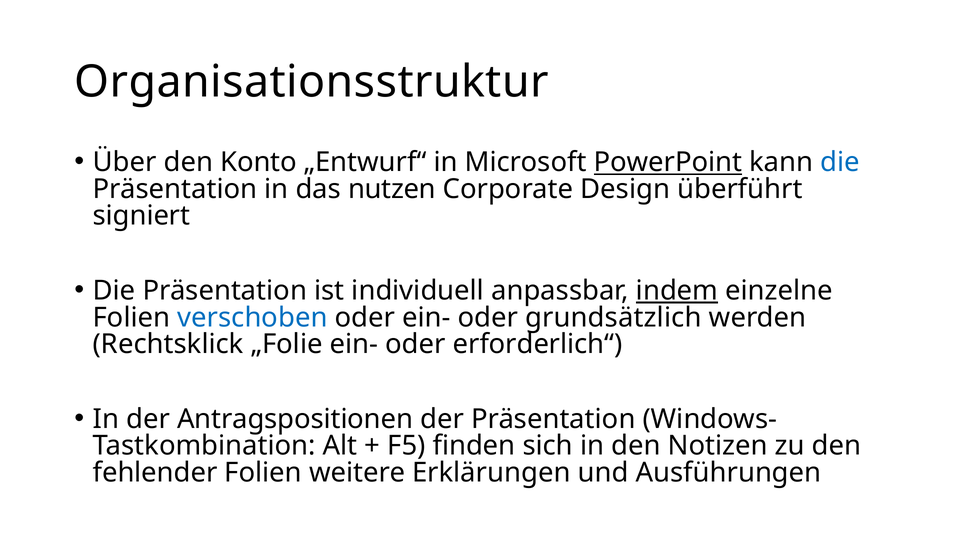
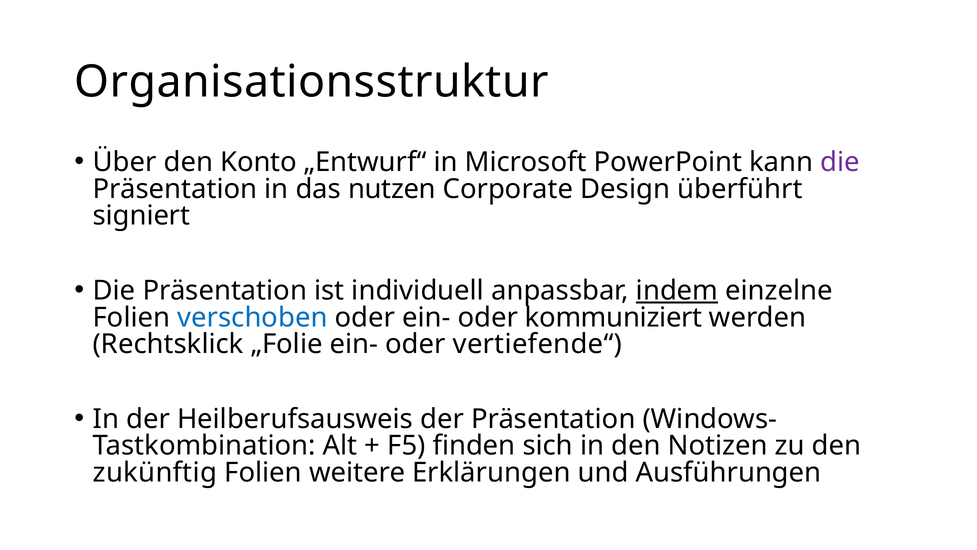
PowerPoint underline: present -> none
die at (840, 162) colour: blue -> purple
grundsätzlich: grundsätzlich -> kommuniziert
erforderlich“: erforderlich“ -> vertiefende“
Antragspositionen: Antragspositionen -> Heilberufsausweis
fehlender: fehlender -> zukünftig
